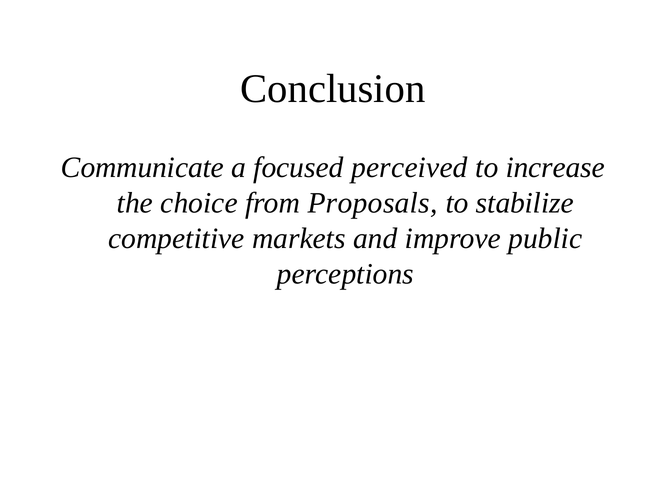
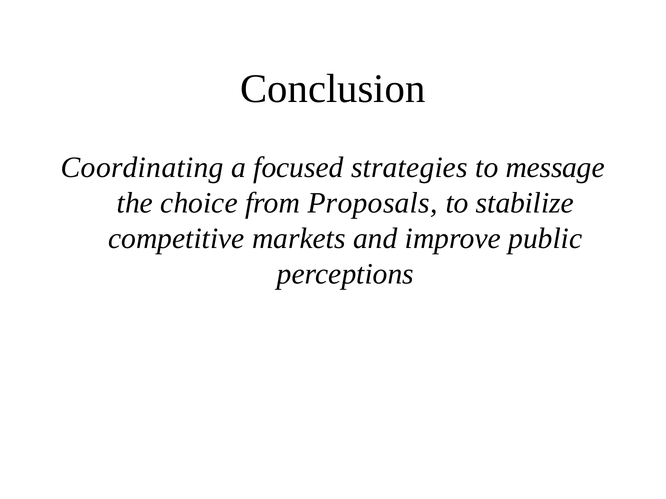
Communicate: Communicate -> Coordinating
perceived: perceived -> strategies
increase: increase -> message
